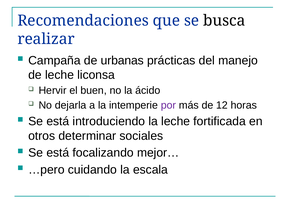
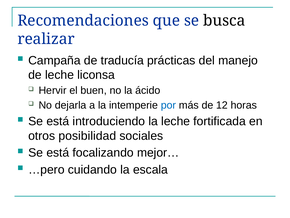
urbanas: urbanas -> traducía
por colour: purple -> blue
determinar: determinar -> posibilidad
